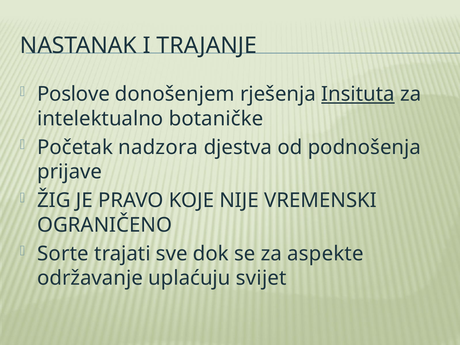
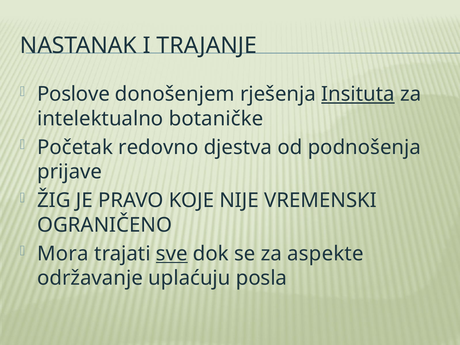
nadzora: nadzora -> redovno
Sorte: Sorte -> Mora
sve underline: none -> present
svijet: svijet -> posla
